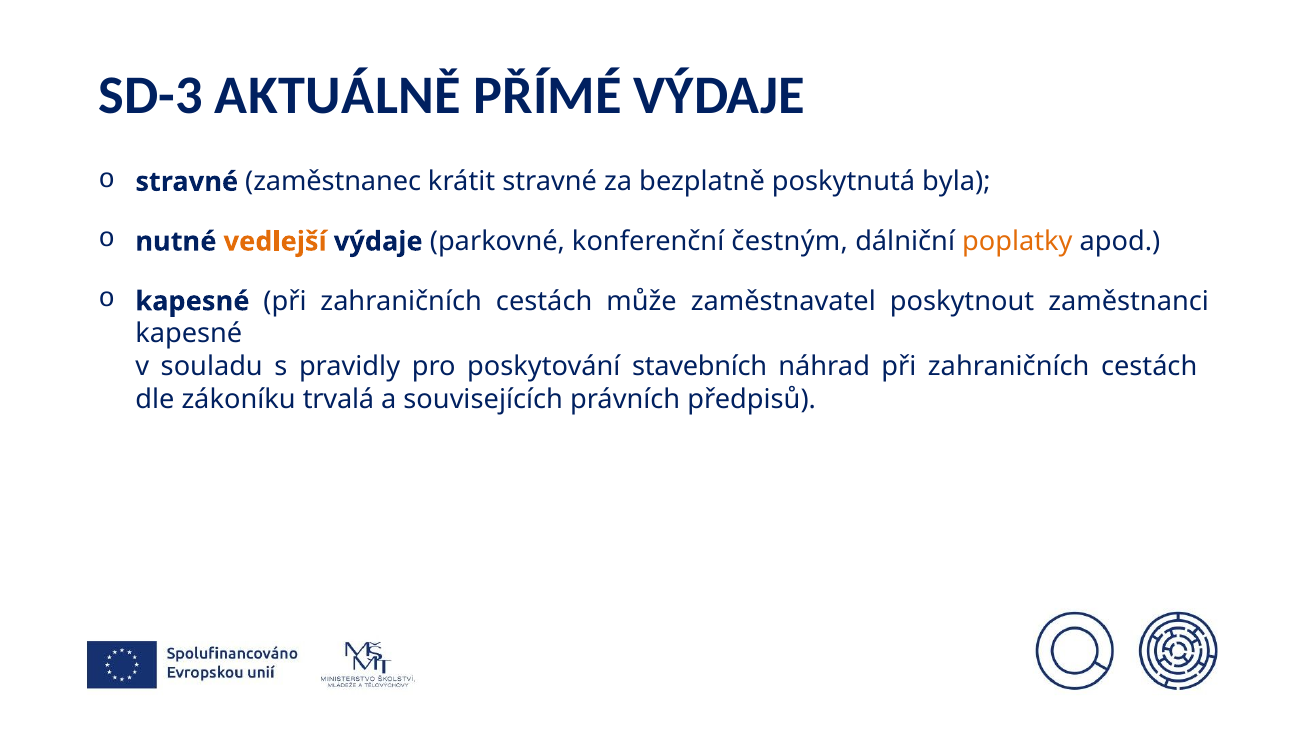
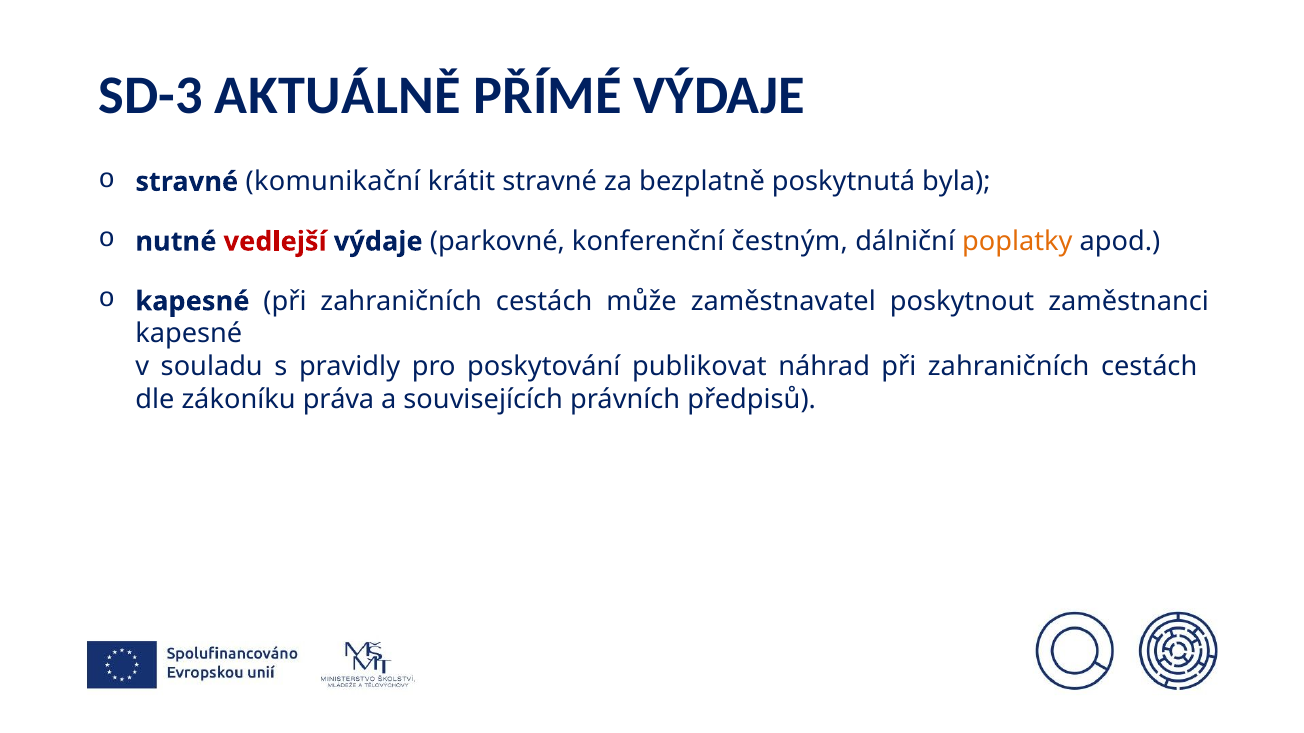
zaměstnanec: zaměstnanec -> komunikační
vedlejší colour: orange -> red
stavebních: stavebních -> publikovat
trvalá: trvalá -> práva
